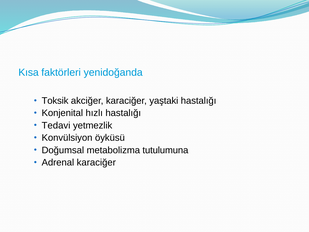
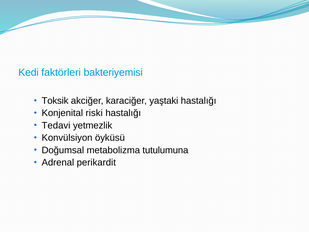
Kısa: Kısa -> Kedi
yenidoğanda: yenidoğanda -> bakteriyemisi
hızlı: hızlı -> riski
Adrenal karaciğer: karaciğer -> perikardit
